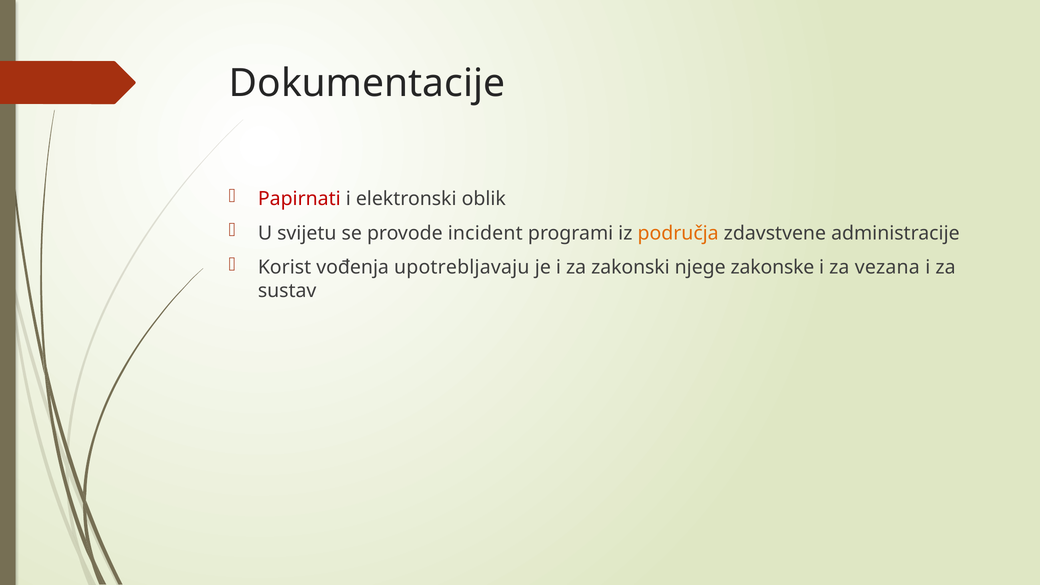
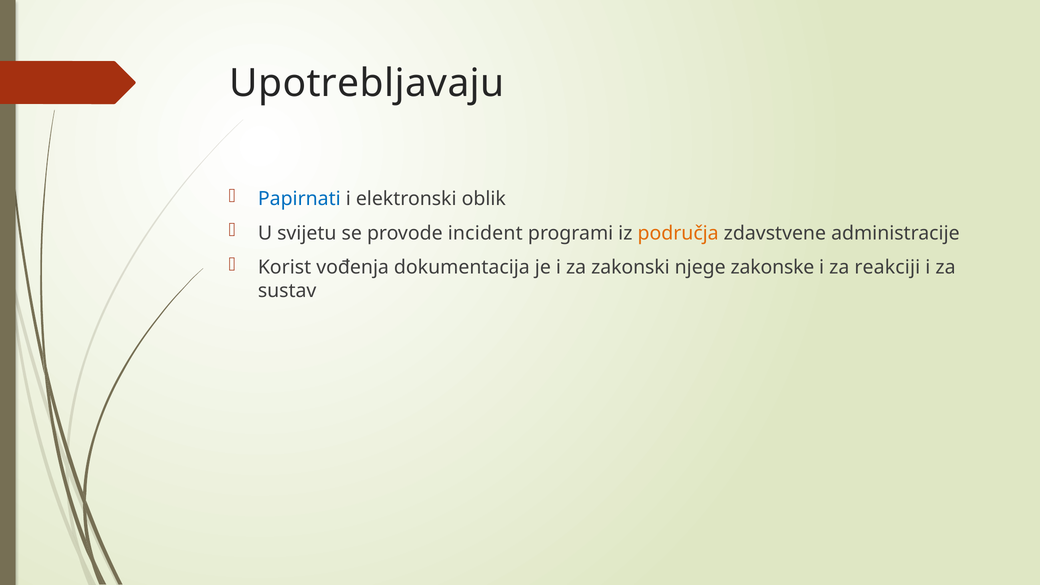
Dokumentacije: Dokumentacije -> Upotrebljavaju
Papirnati colour: red -> blue
upotrebljavaju: upotrebljavaju -> dokumentacija
vezana: vezana -> reakciji
